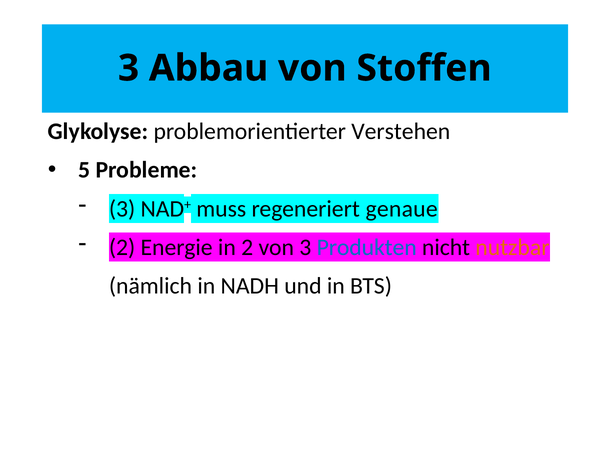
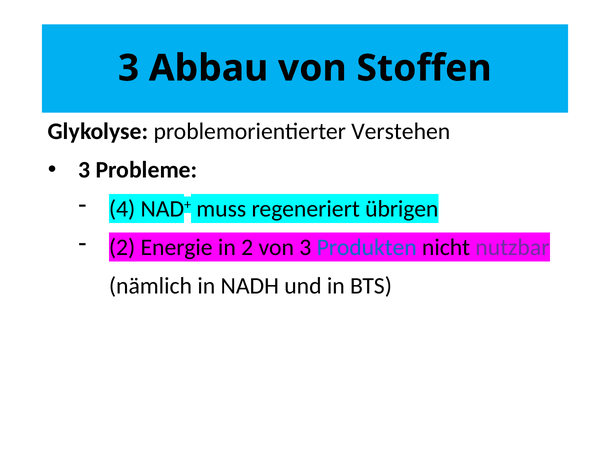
5 at (84, 170): 5 -> 3
3 at (122, 209): 3 -> 4
genaue: genaue -> übrigen
nutzbar colour: orange -> purple
